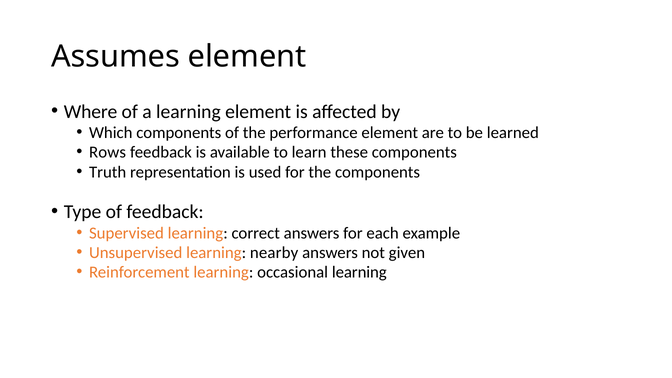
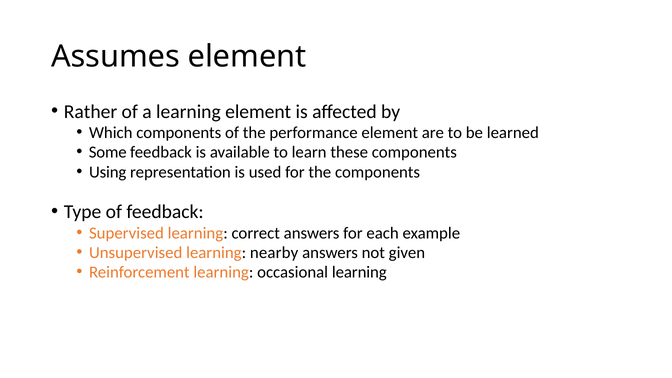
Where: Where -> Rather
Rows: Rows -> Some
Truth: Truth -> Using
